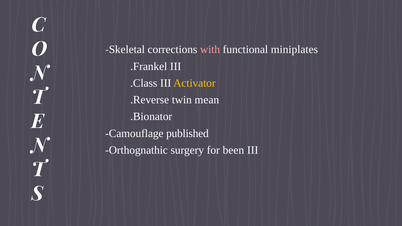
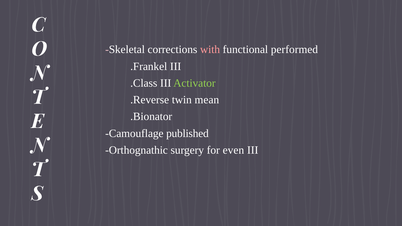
miniplates: miniplates -> performed
Activator colour: yellow -> light green
been: been -> even
